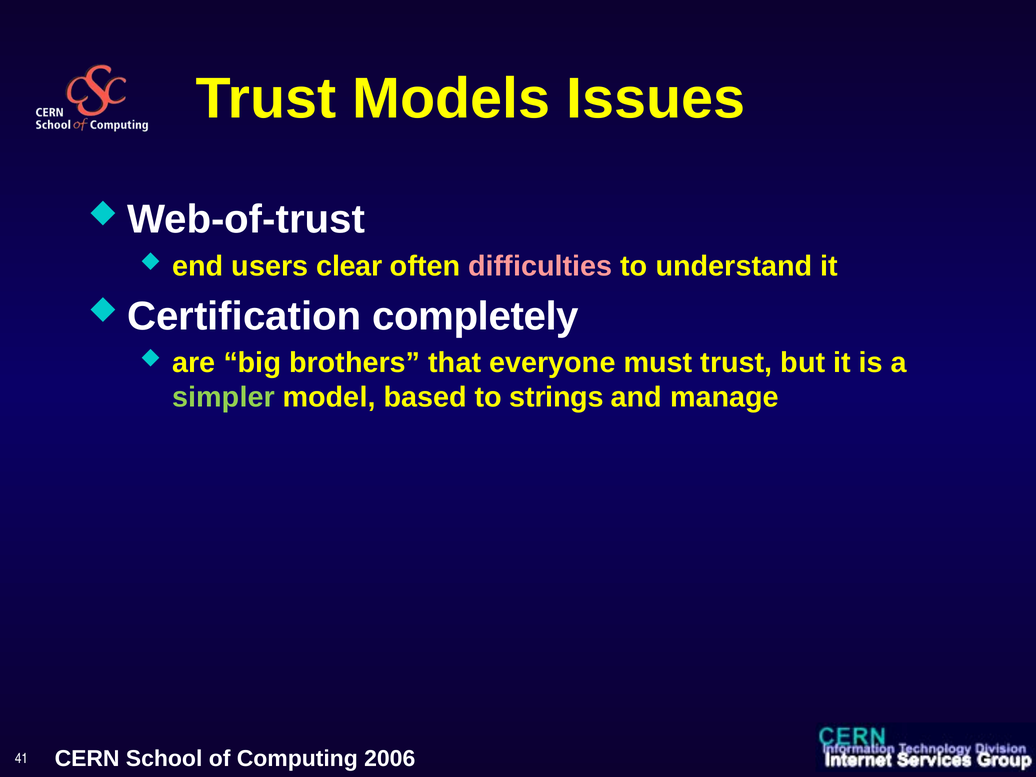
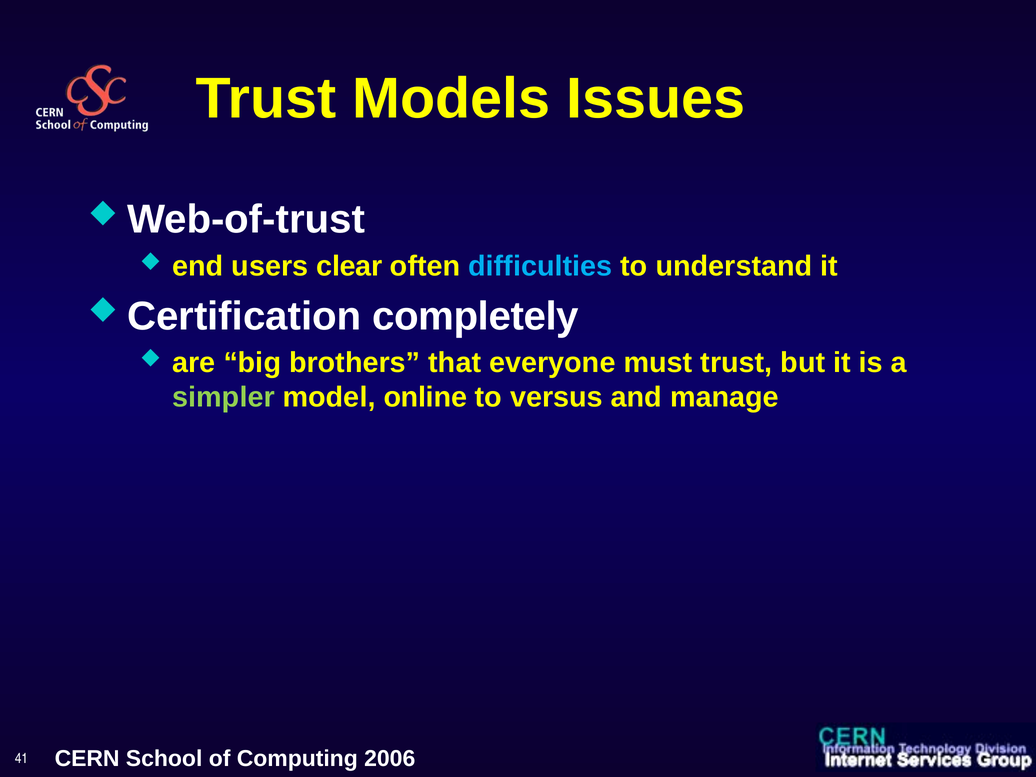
difficulties colour: pink -> light blue
based: based -> online
strings: strings -> versus
